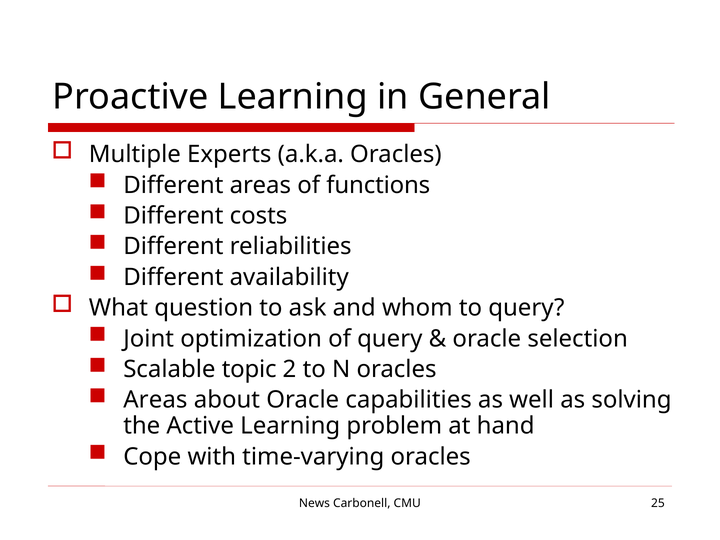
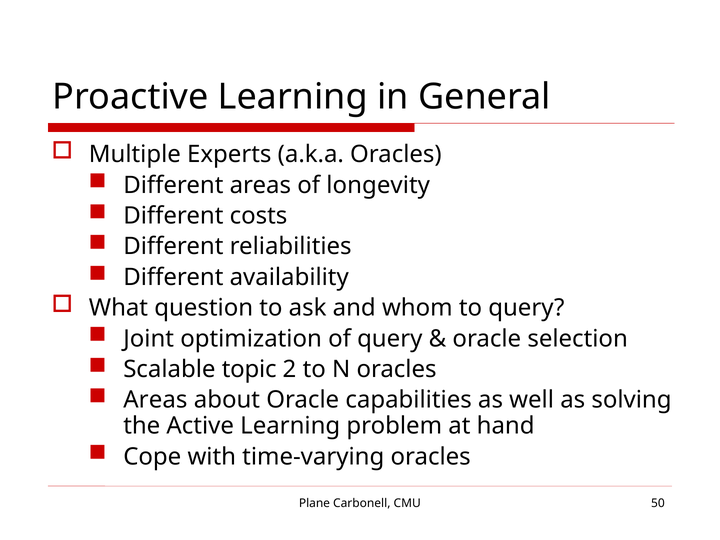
functions: functions -> longevity
News: News -> Plane
25: 25 -> 50
